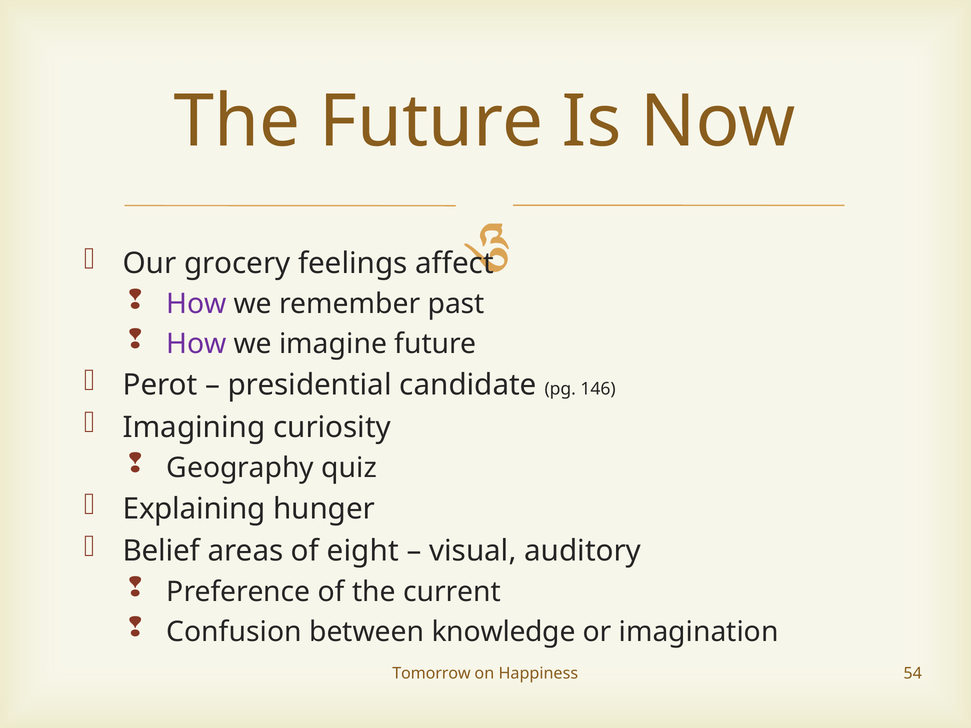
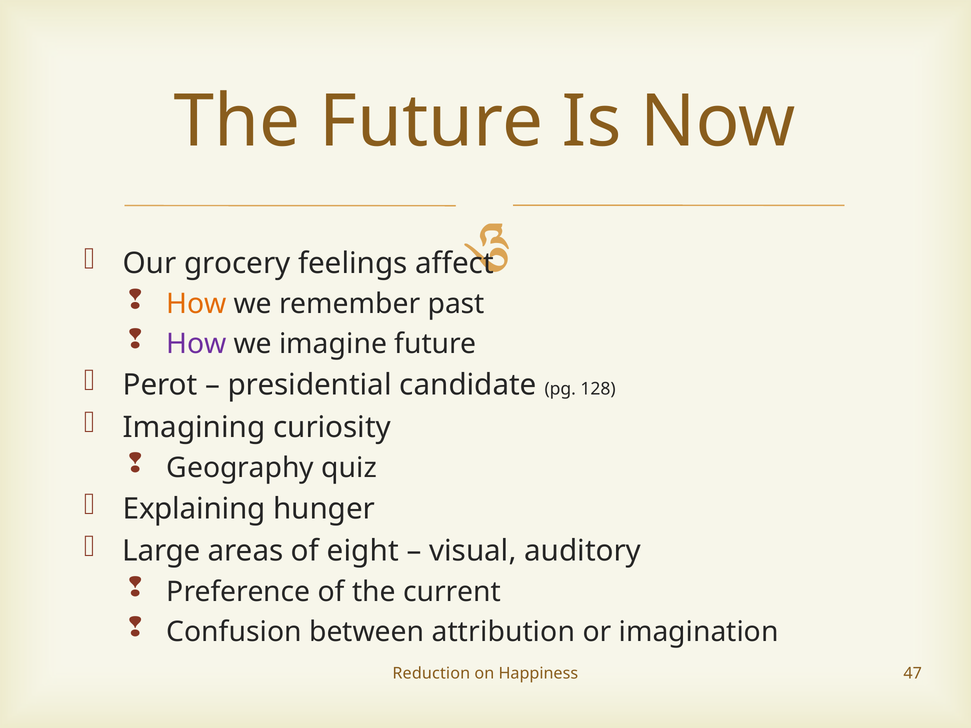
How at (196, 304) colour: purple -> orange
146: 146 -> 128
Belief: Belief -> Large
knowledge: knowledge -> attribution
Tomorrow: Tomorrow -> Reduction
54: 54 -> 47
